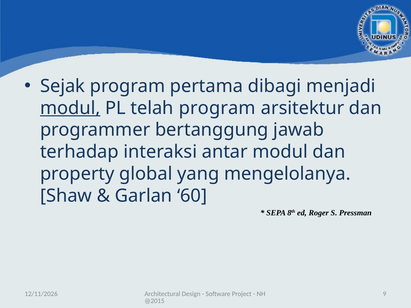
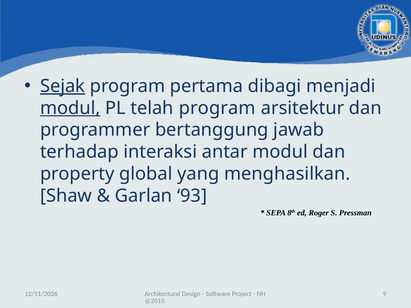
Sejak underline: none -> present
mengelolanya: mengelolanya -> menghasilkan
60: 60 -> 93
